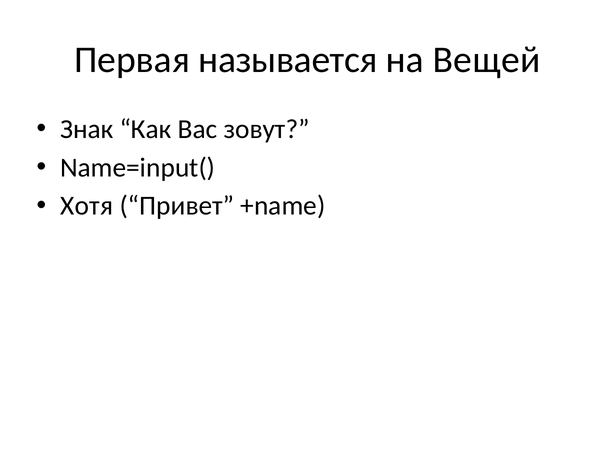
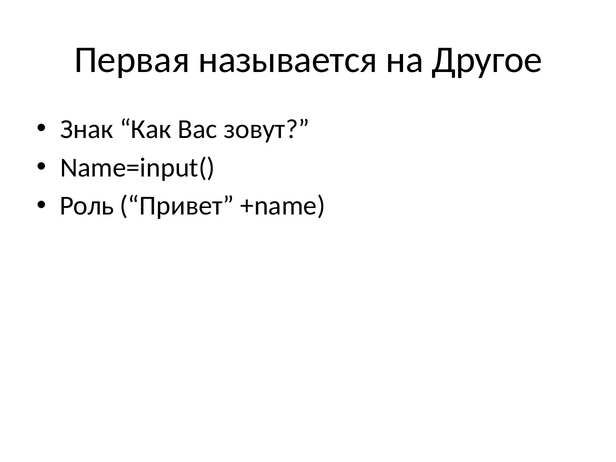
Вещей: Вещей -> Другое
Хотя: Хотя -> Роль
